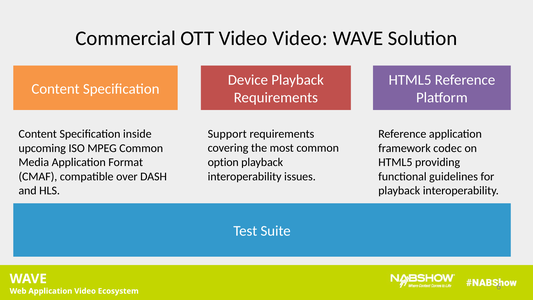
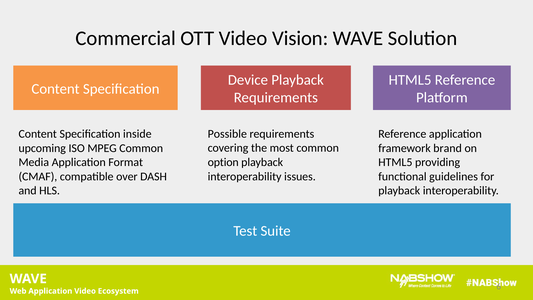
Video Video: Video -> Vision
Support: Support -> Possible
codec: codec -> brand
